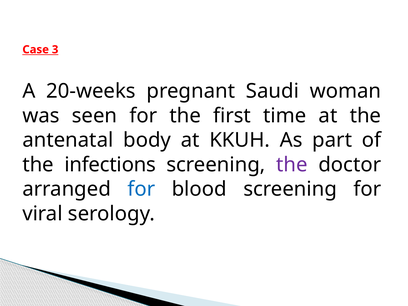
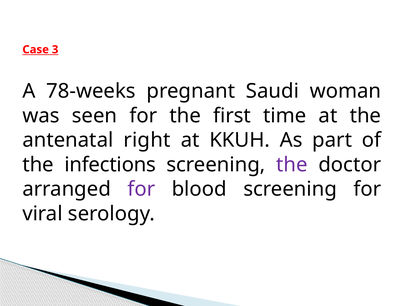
20-weeks: 20-weeks -> 78-weeks
body: body -> right
for at (141, 189) colour: blue -> purple
